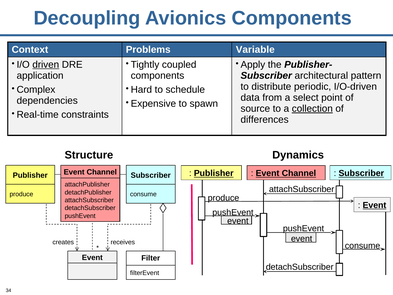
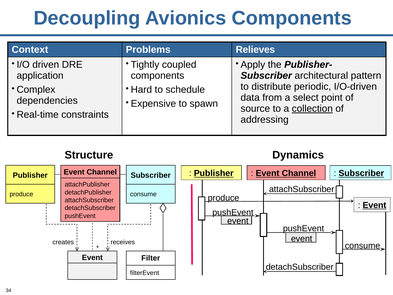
Variable: Variable -> Relieves
driven underline: present -> none
differences: differences -> addressing
